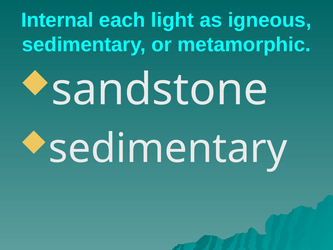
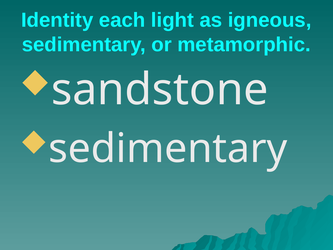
Internal: Internal -> Identity
